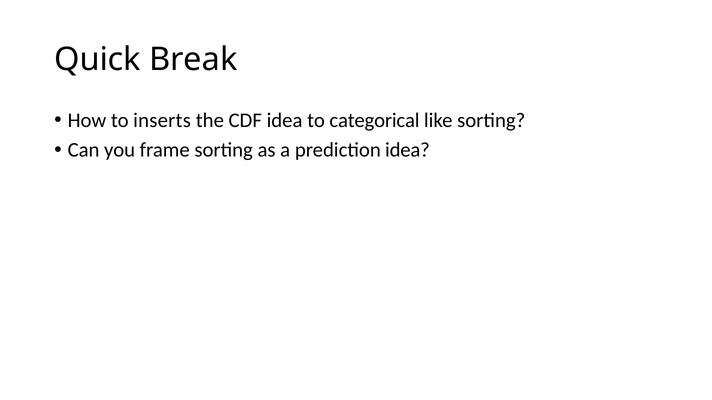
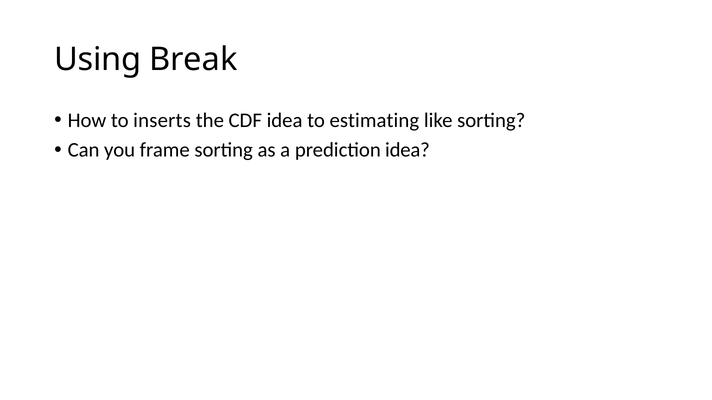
Quick: Quick -> Using
categorical: categorical -> estimating
